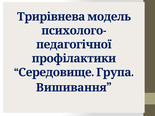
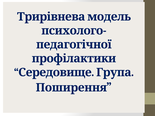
Вишивання: Вишивання -> Поширення
